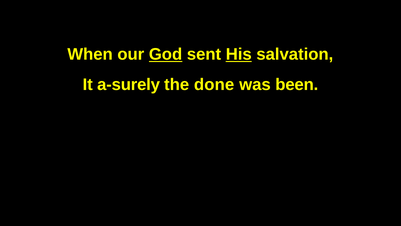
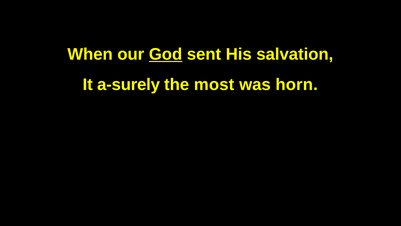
His underline: present -> none
done: done -> most
been: been -> horn
